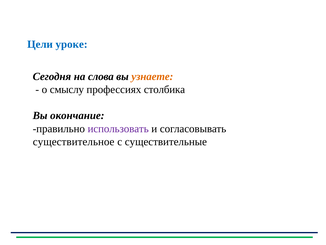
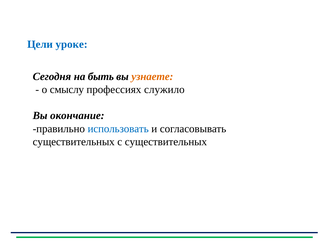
слова: слова -> быть
столбика: столбика -> служило
использовать colour: purple -> blue
существительное at (74, 141): существительное -> существительных
с существительные: существительные -> существительных
